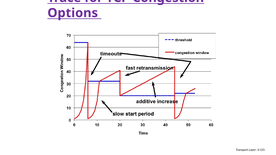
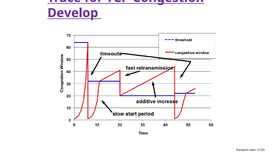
Options: Options -> Develop
